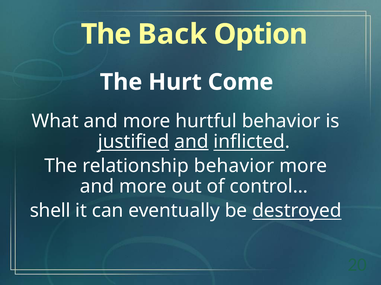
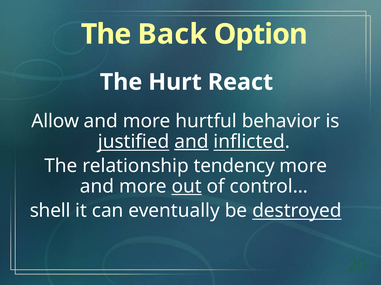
Come: Come -> React
What: What -> Allow
relationship behavior: behavior -> tendency
out underline: none -> present
